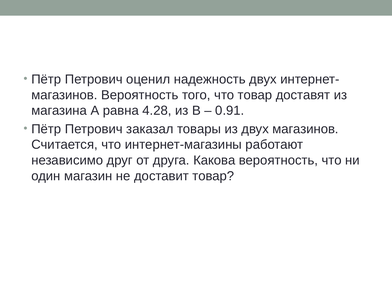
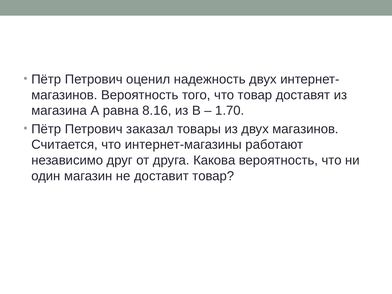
4.28: 4.28 -> 8.16
0.91: 0.91 -> 1.70
